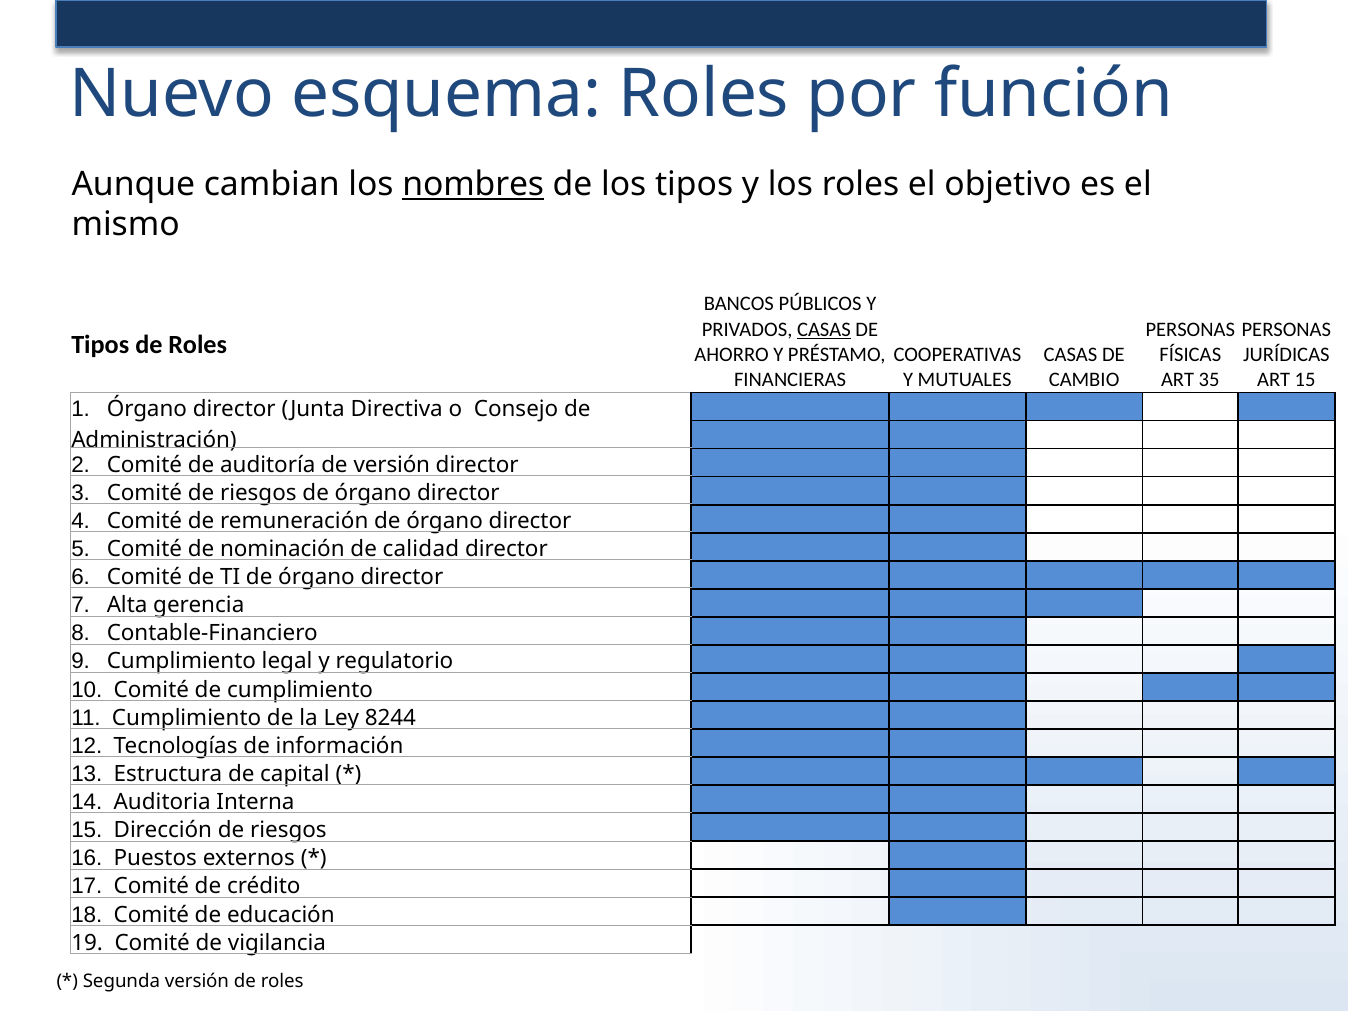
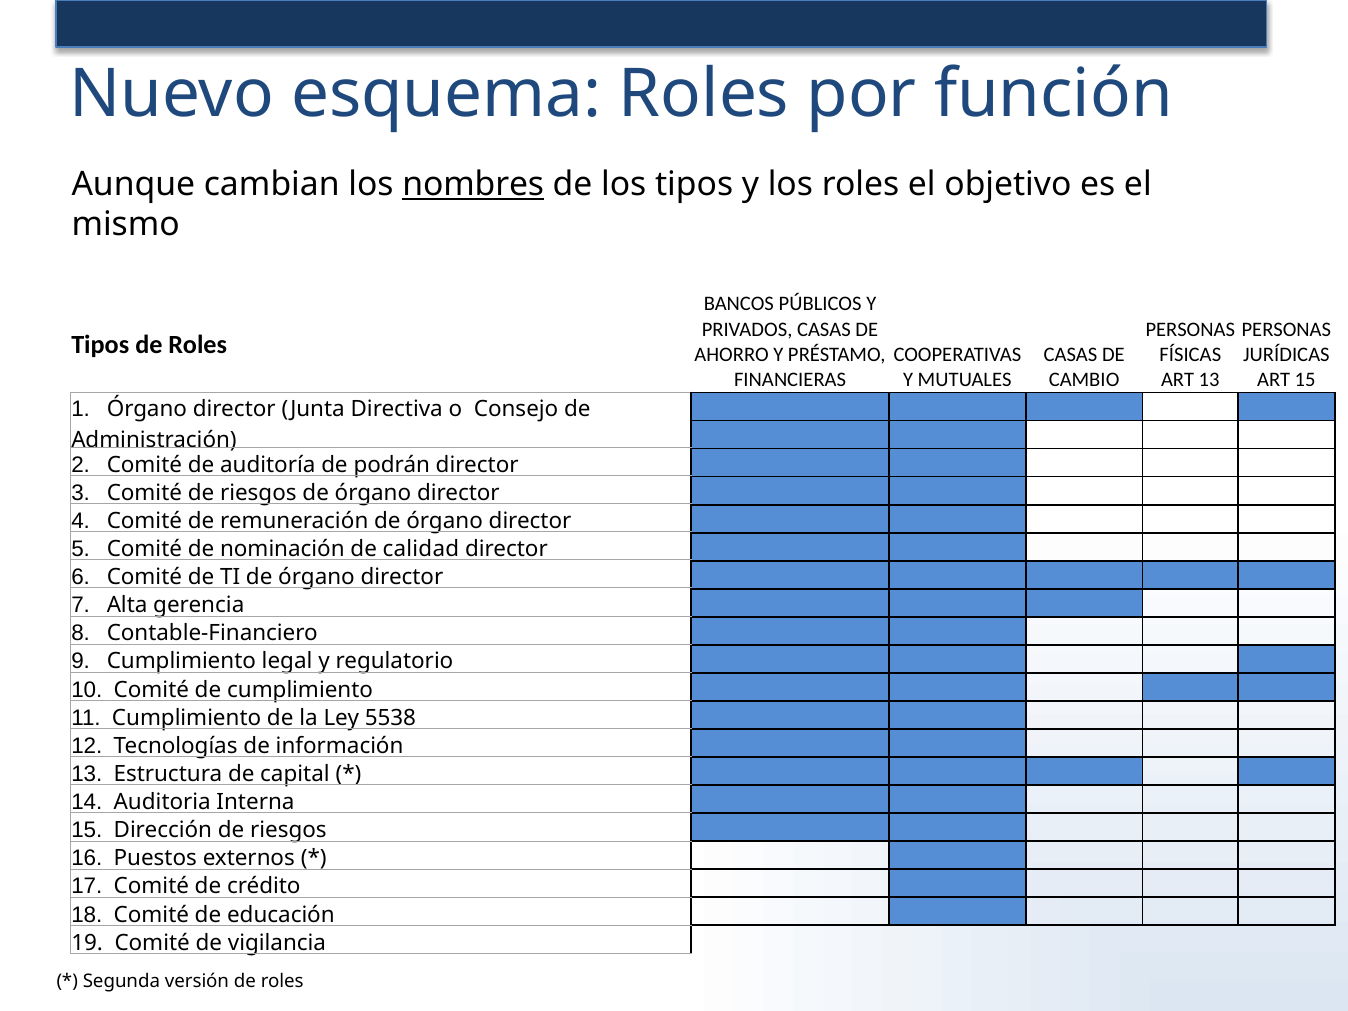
CASAS at (824, 329) underline: present -> none
ART 35: 35 -> 13
de versión: versión -> podrán
8244: 8244 -> 5538
